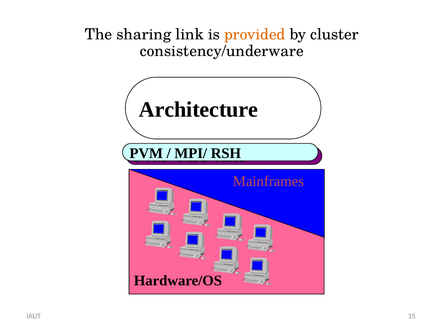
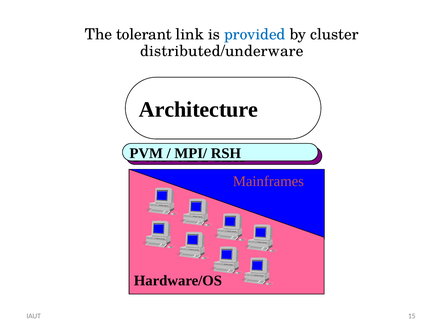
sharing: sharing -> tolerant
provided colour: orange -> blue
consistency/underware: consistency/underware -> distributed/underware
